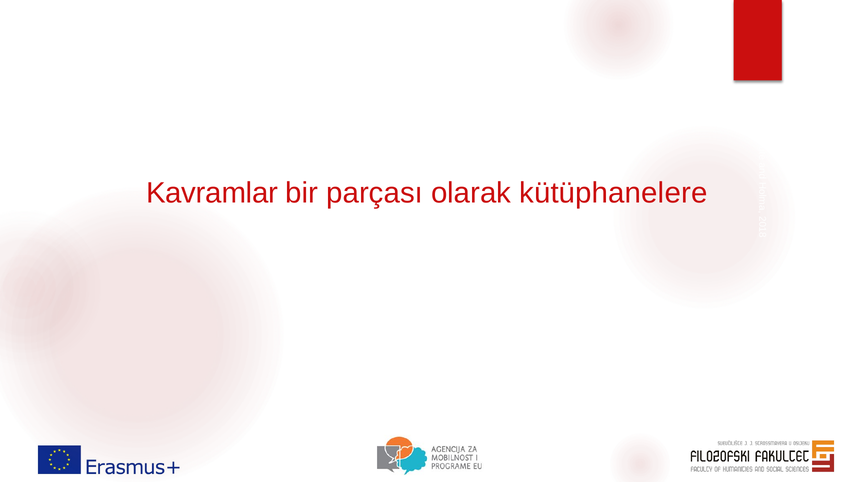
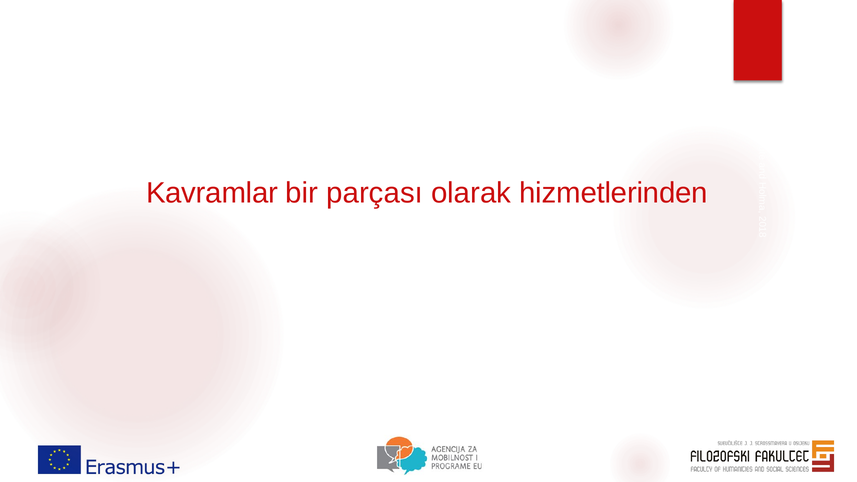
kütüphanelere: kütüphanelere -> hizmetlerinden
